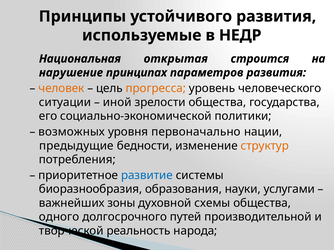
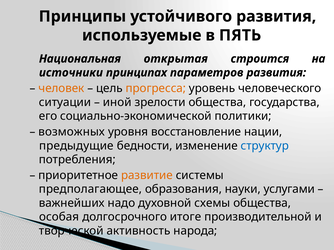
НЕДР: НЕДР -> ПЯТЬ
нарушение: нарушение -> источники
первоначально: первоначально -> восстановление
структур colour: orange -> blue
развитие colour: blue -> orange
биоразнообразия: биоразнообразия -> предполагающее
зоны: зоны -> надо
одного: одного -> особая
путей: путей -> итоге
реальность: реальность -> активность
